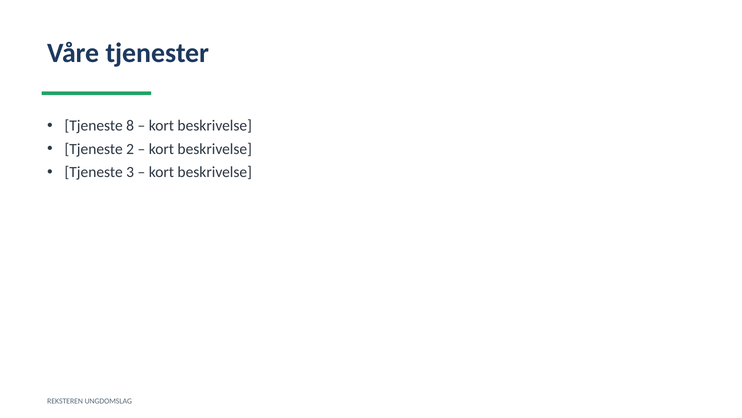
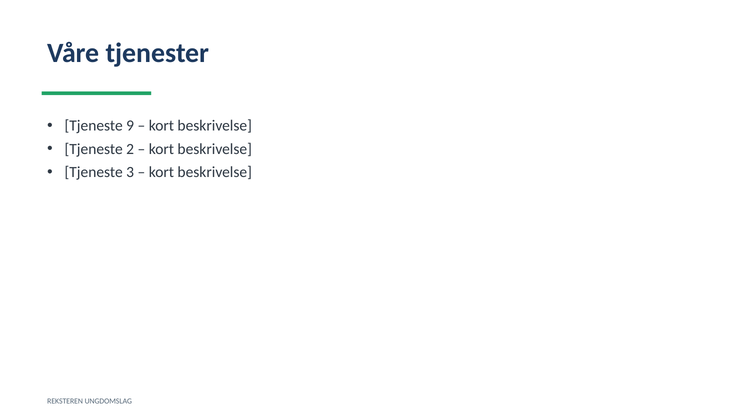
8: 8 -> 9
